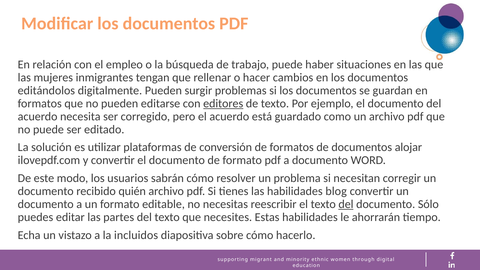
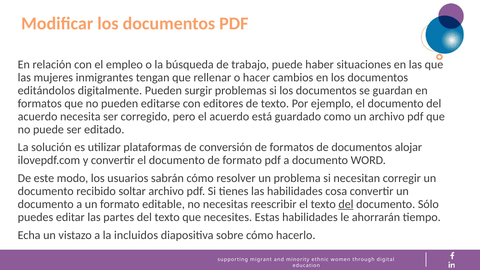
editores underline: present -> none
quién: quién -> soltar
blog: blog -> cosa
